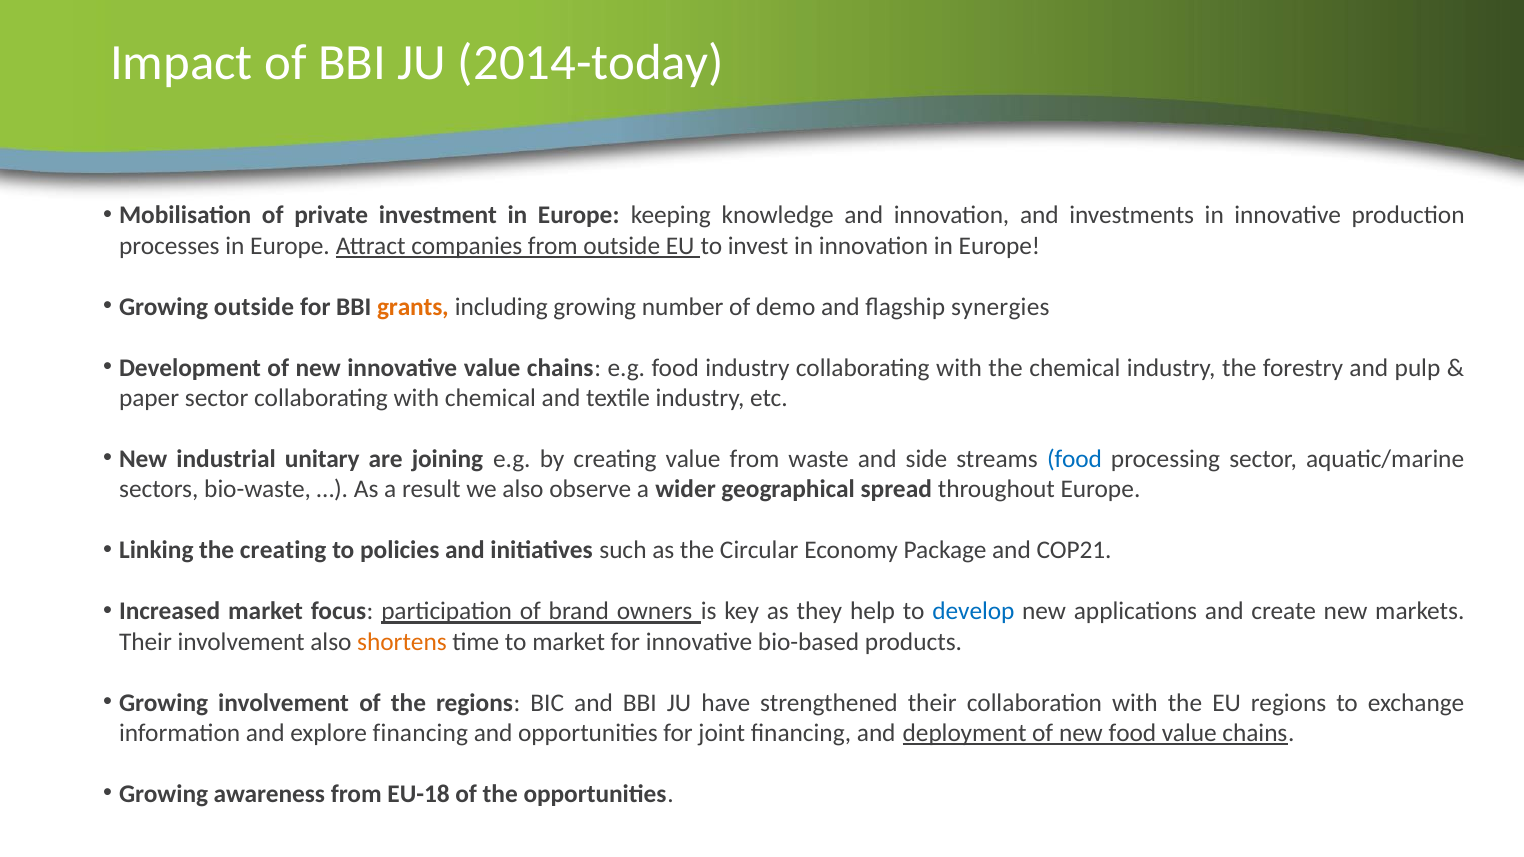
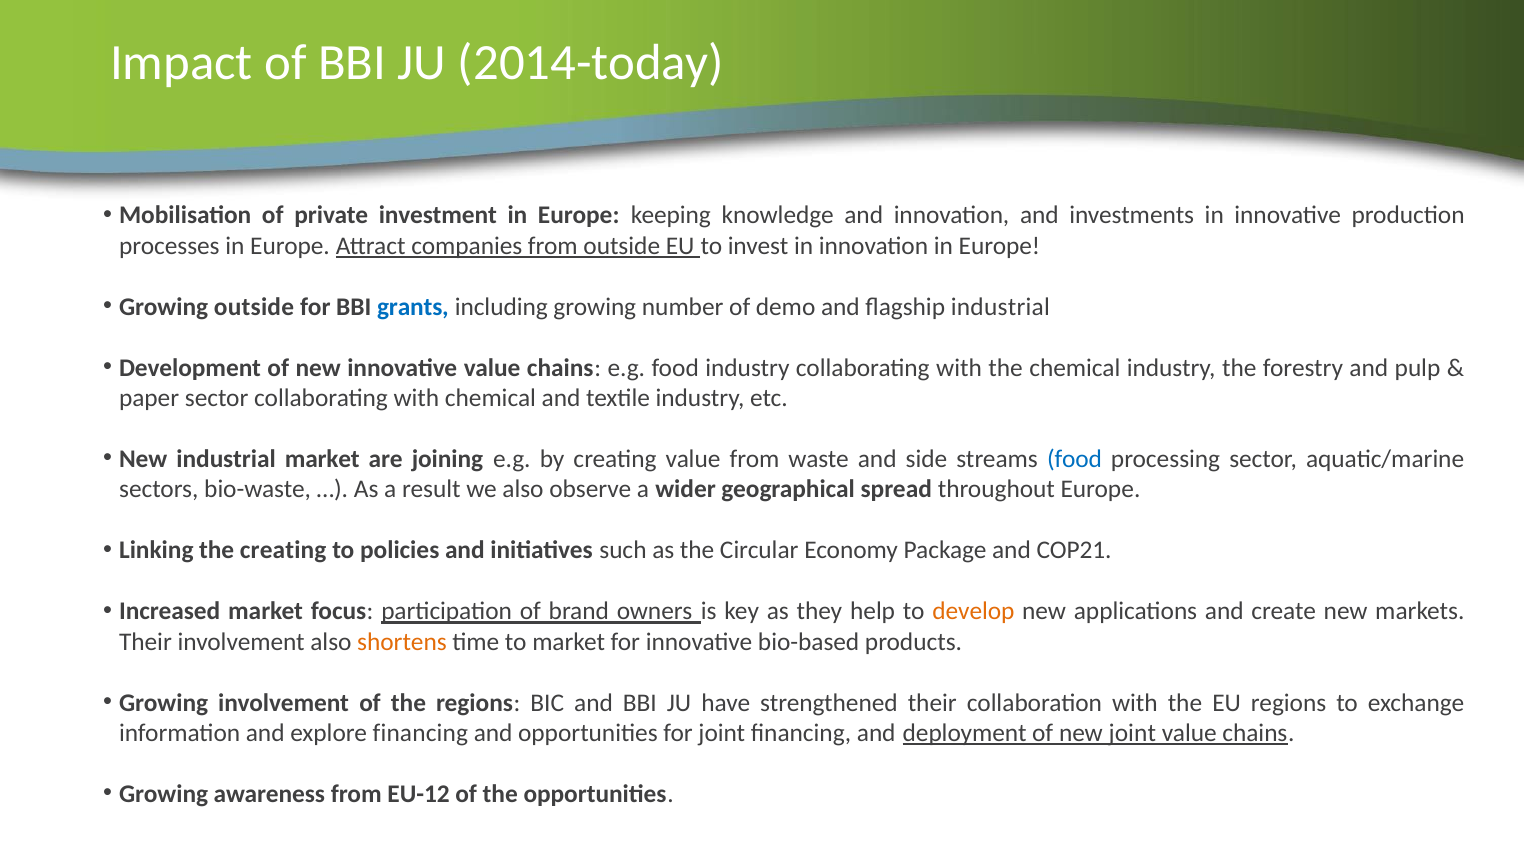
grants colour: orange -> blue
flagship synergies: synergies -> industrial
industrial unitary: unitary -> market
develop colour: blue -> orange
new food: food -> joint
EU-18: EU-18 -> EU-12
